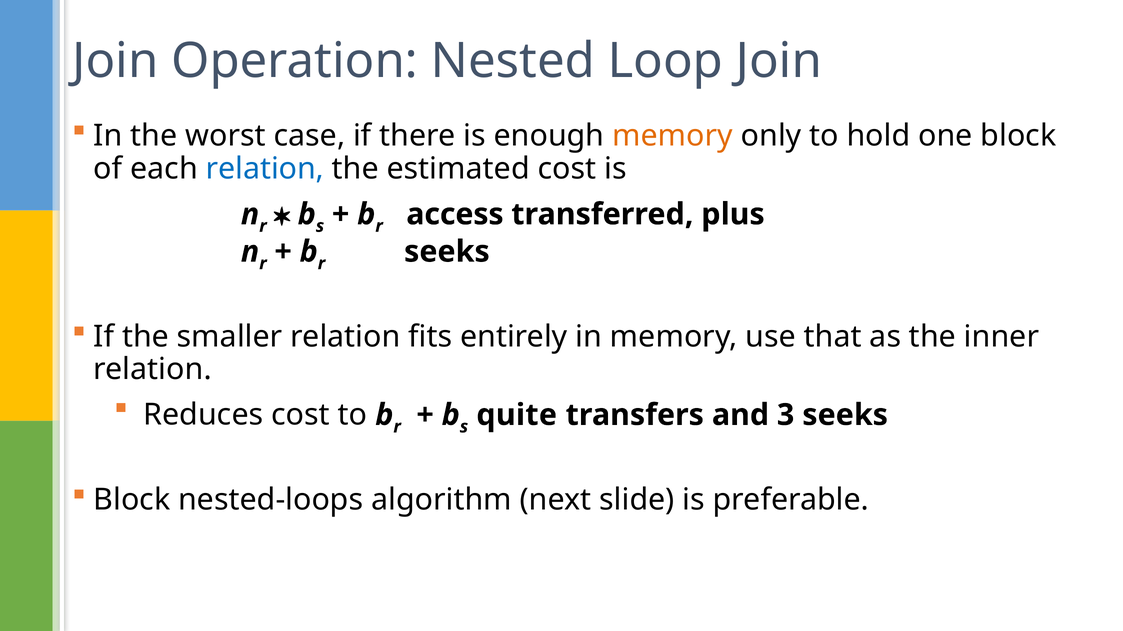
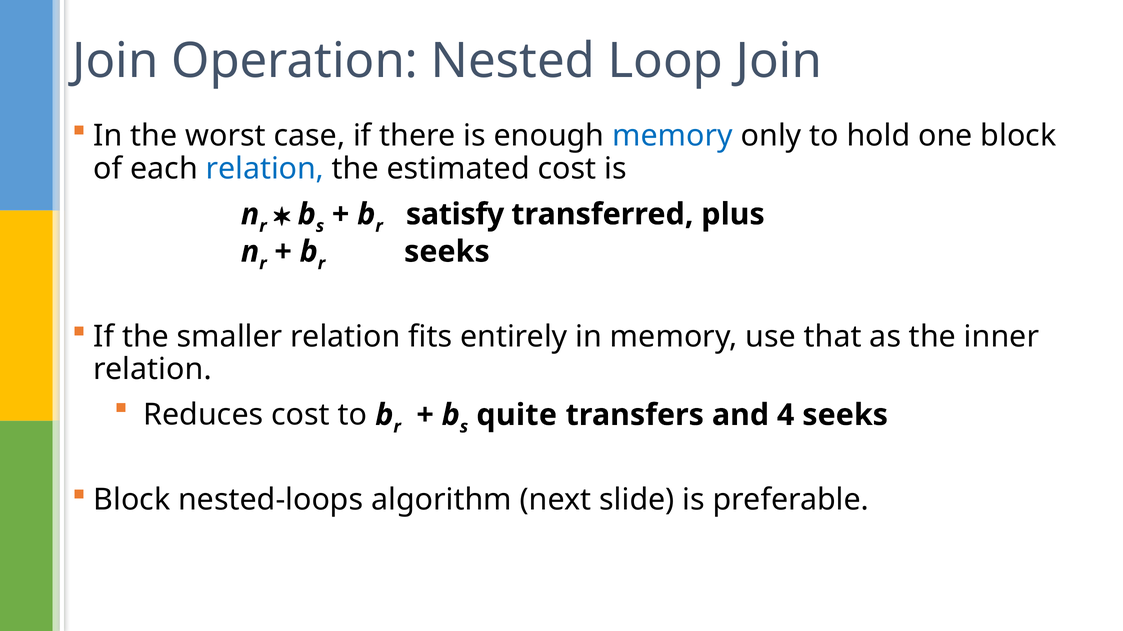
memory at (673, 136) colour: orange -> blue
access: access -> satisfy
3: 3 -> 4
